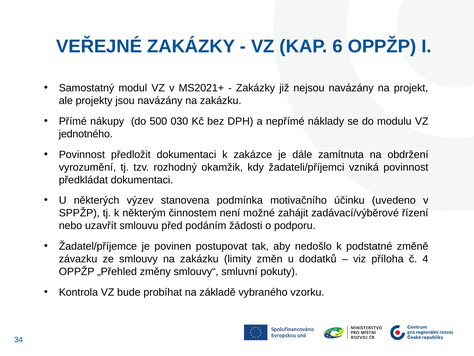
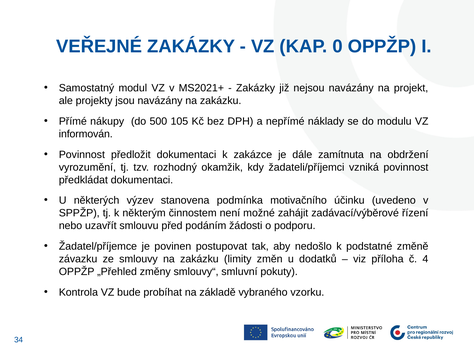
6: 6 -> 0
030: 030 -> 105
jednotného: jednotného -> informován
